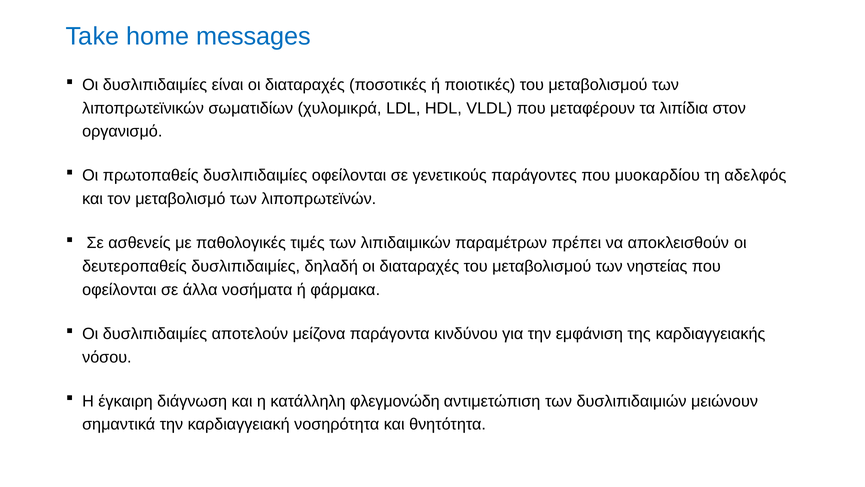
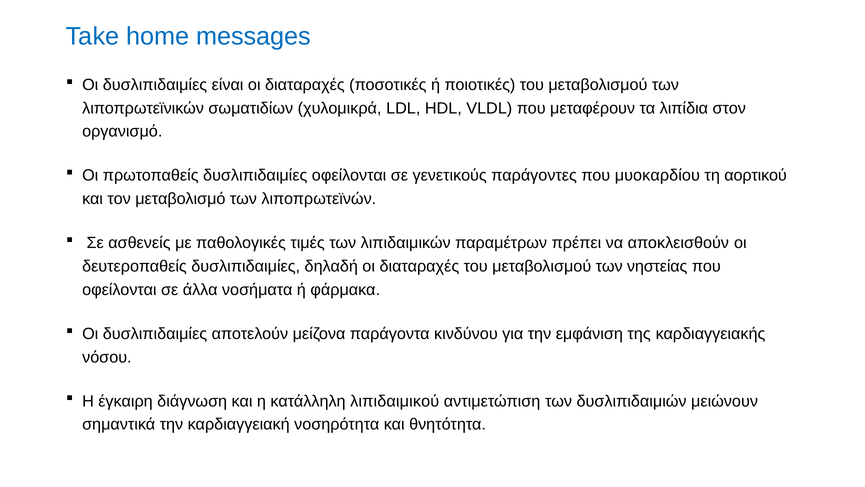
αδελφός: αδελφός -> αορτικού
φλεγμονώδη: φλεγμονώδη -> λιπιδαιμικού
